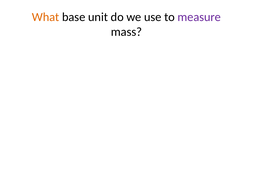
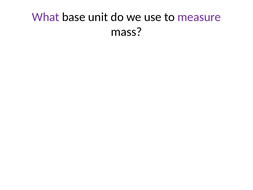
What colour: orange -> purple
